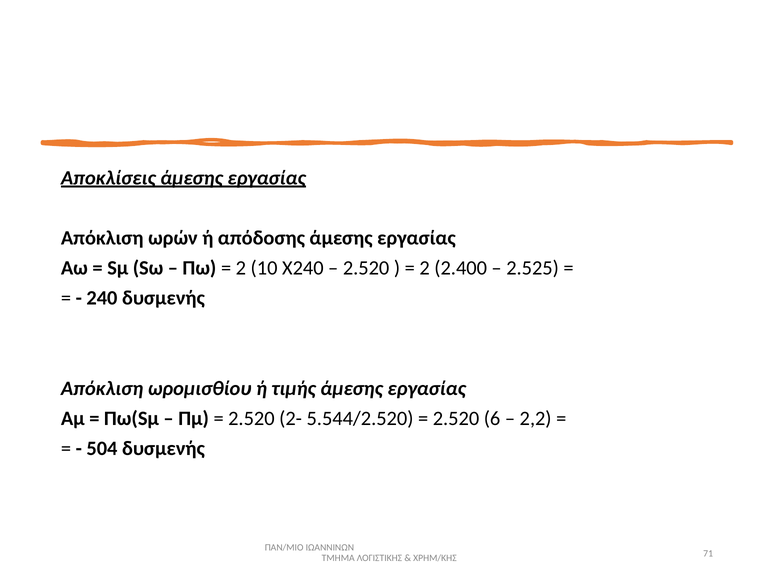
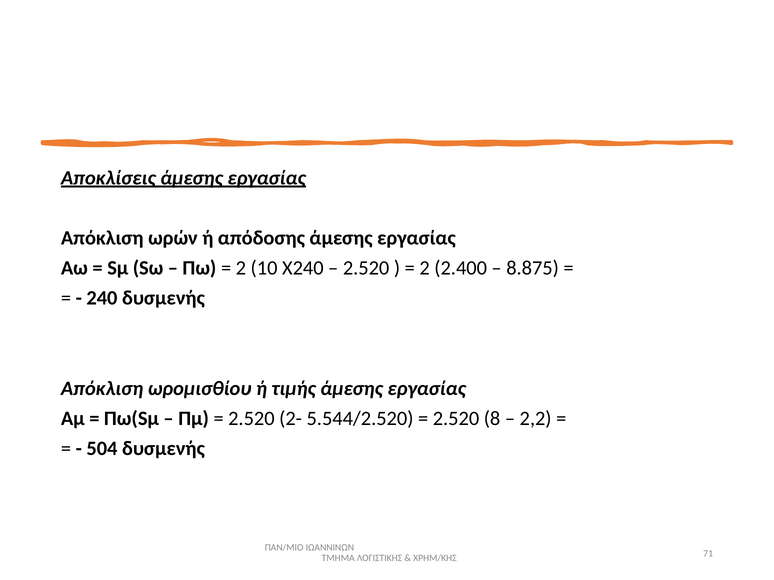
2.525: 2.525 -> 8.875
6: 6 -> 8
